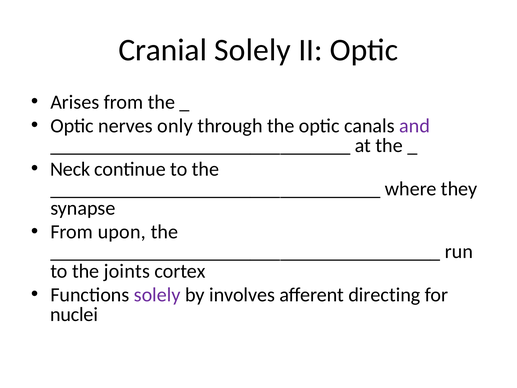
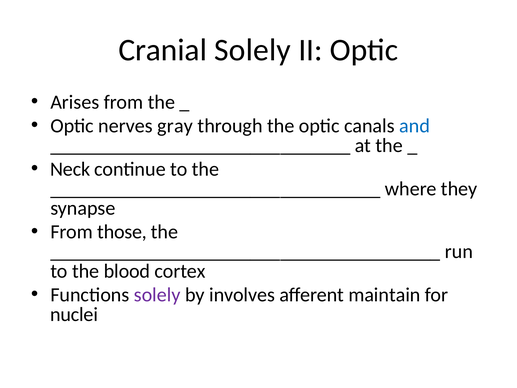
only: only -> gray
and colour: purple -> blue
upon: upon -> those
joints: joints -> blood
directing: directing -> maintain
